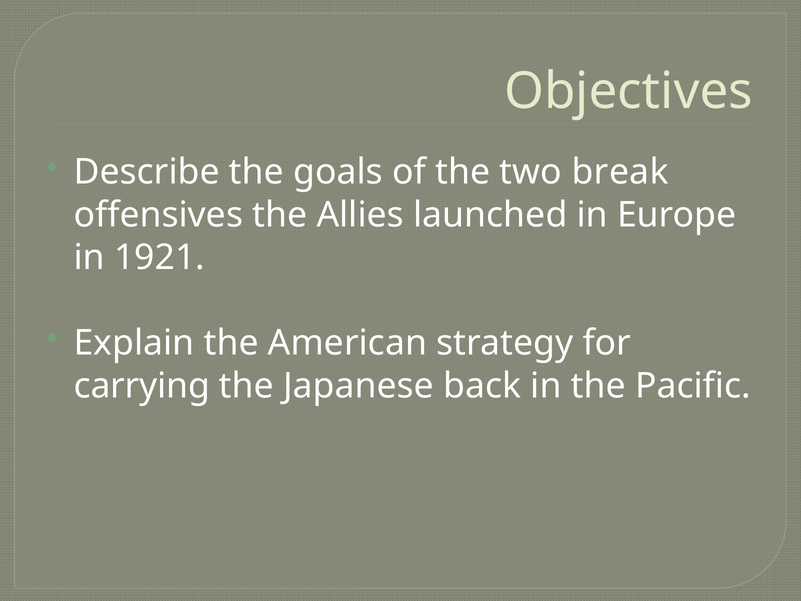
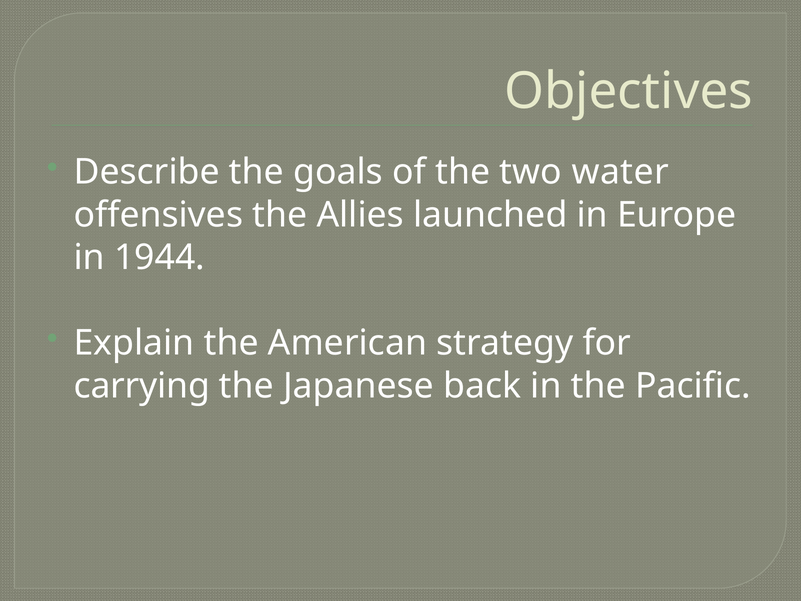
break: break -> water
1921: 1921 -> 1944
